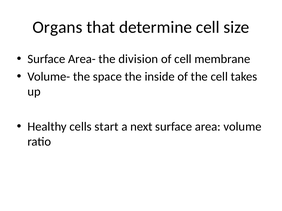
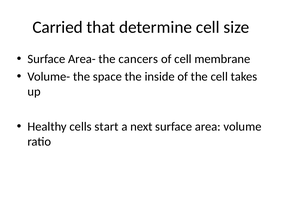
Organs: Organs -> Carried
division: division -> cancers
